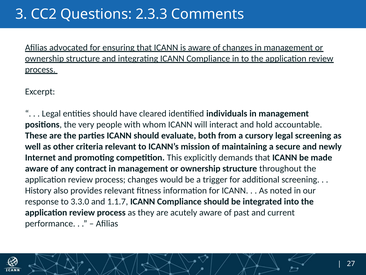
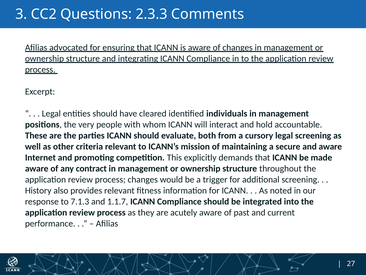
and newly: newly -> aware
3.3.0: 3.3.0 -> 7.1.3
